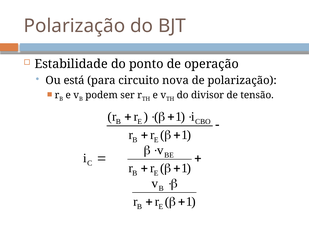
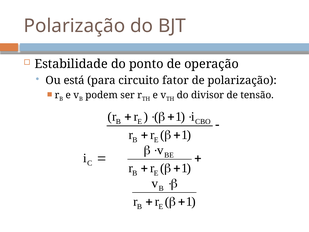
nova: nova -> fator
